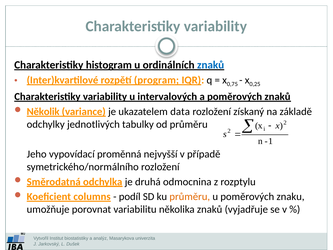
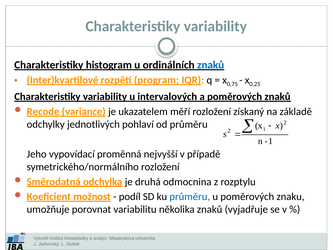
Několik: Několik -> Recode
data: data -> měří
tabulky: tabulky -> pohlaví
columns: columns -> možnost
průměru at (190, 196) colour: orange -> blue
